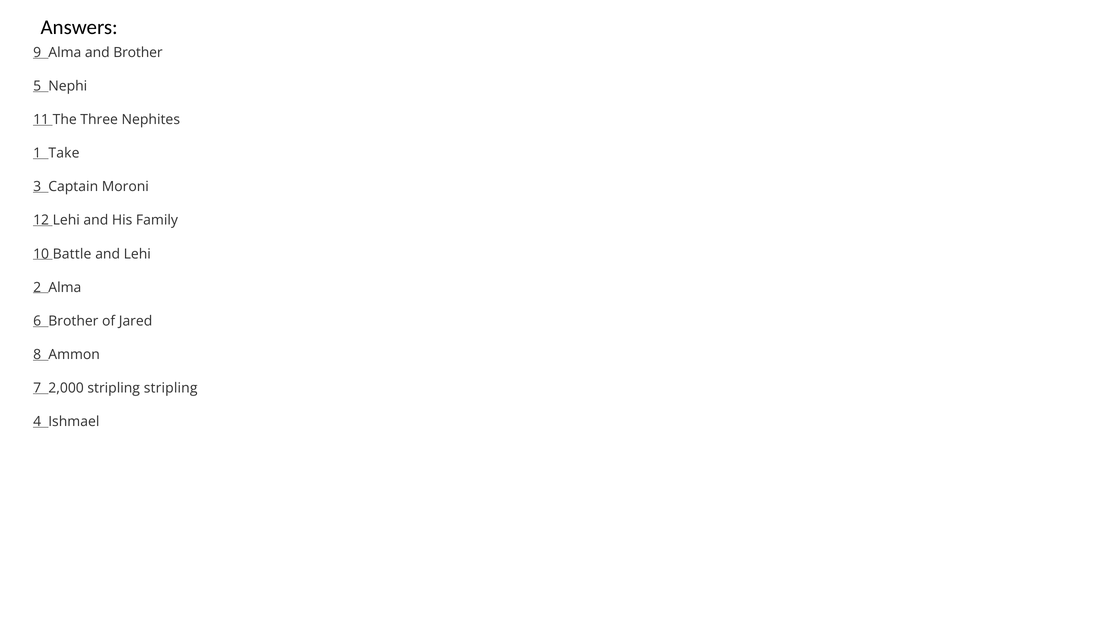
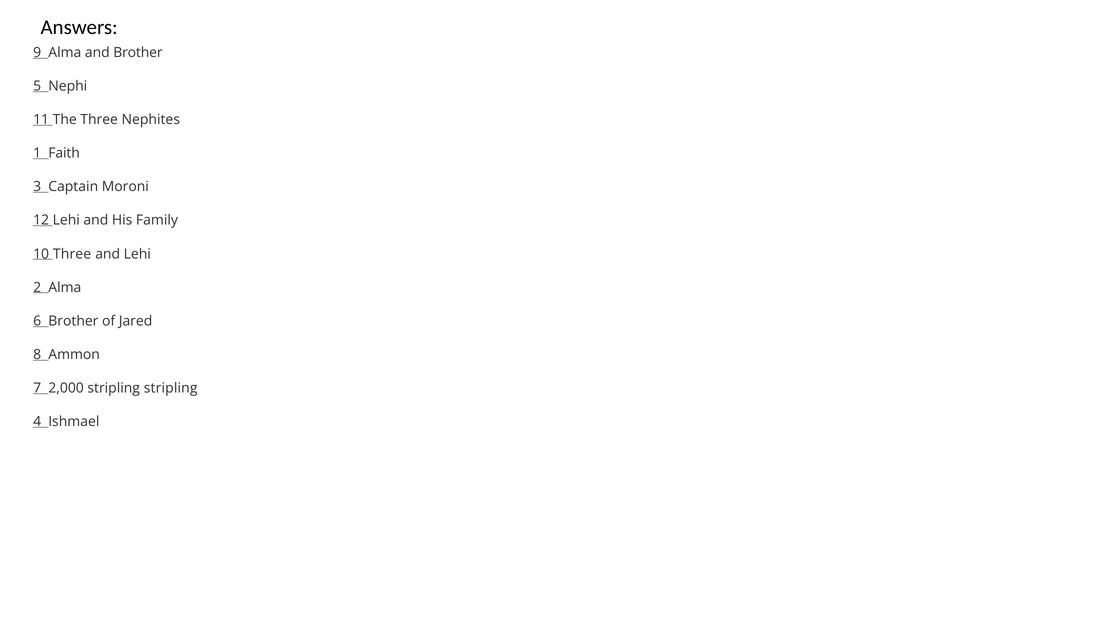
Take: Take -> Faith
10 Battle: Battle -> Three
